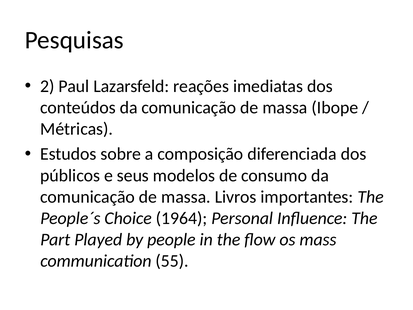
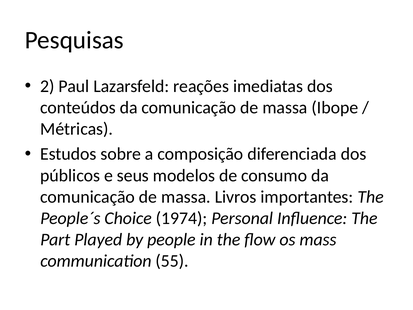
1964: 1964 -> 1974
